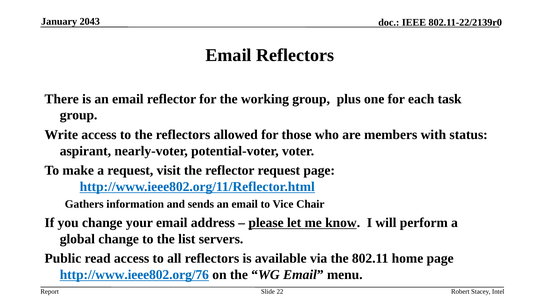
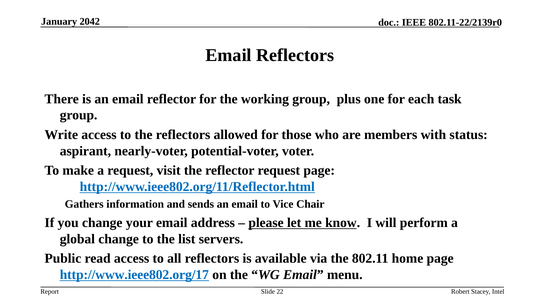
2043: 2043 -> 2042
http://www.ieee802.org/76: http://www.ieee802.org/76 -> http://www.ieee802.org/17
